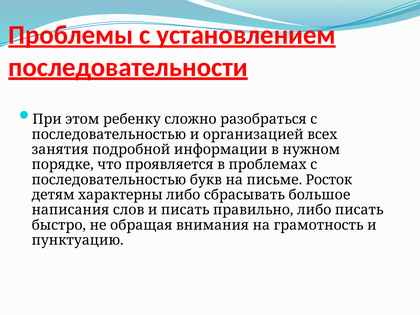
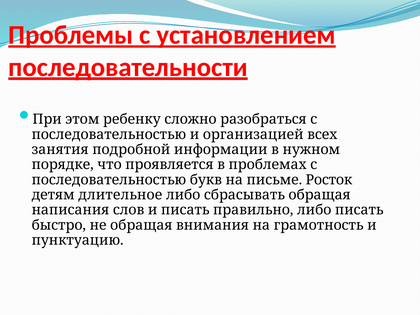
характерны: характерны -> длительное
сбрасывать большое: большое -> обращая
